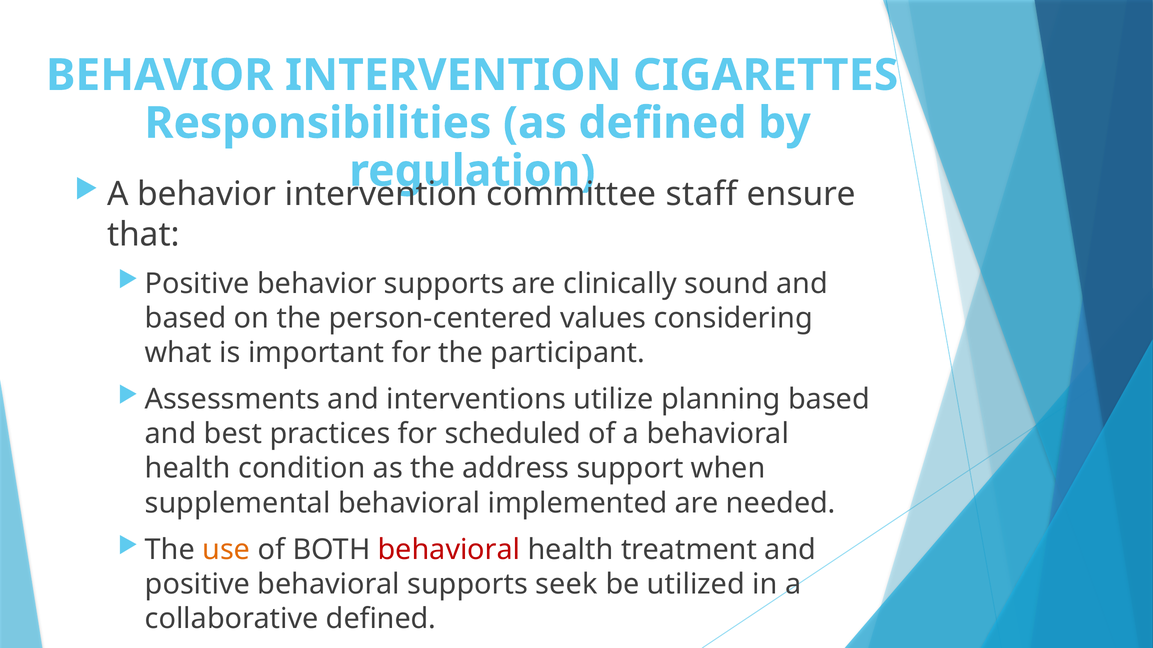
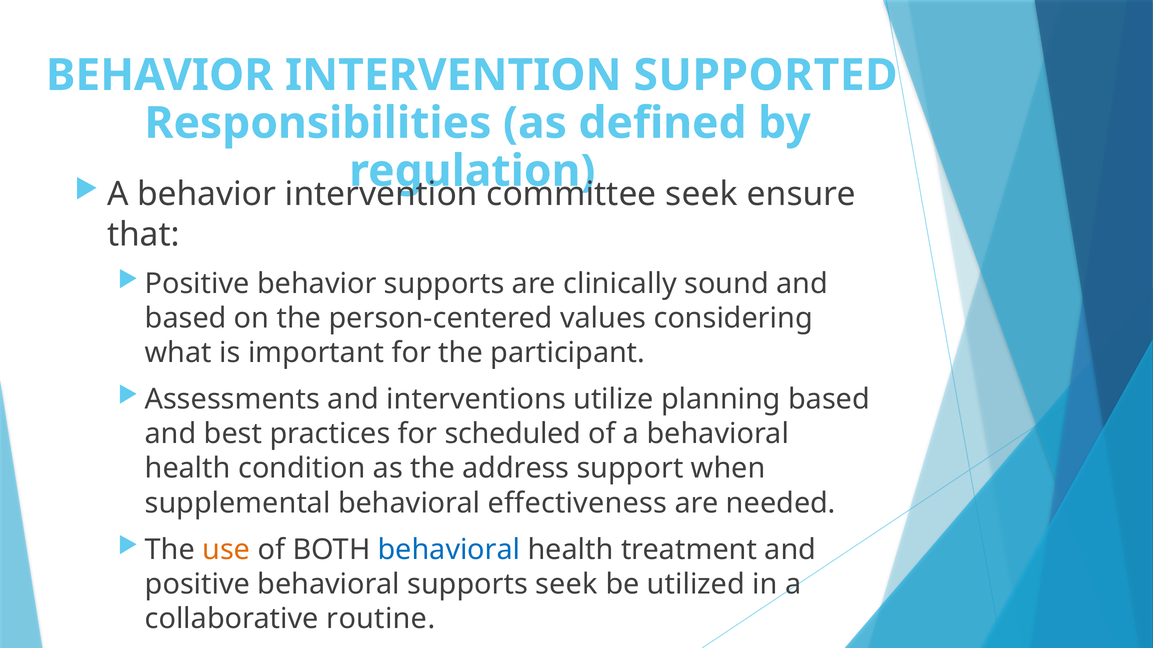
CIGARETTES: CIGARETTES -> SUPPORTED
staff at (702, 194): staff -> seek
implemented: implemented -> effectiveness
behavioral at (449, 550) colour: red -> blue
collaborative defined: defined -> routine
